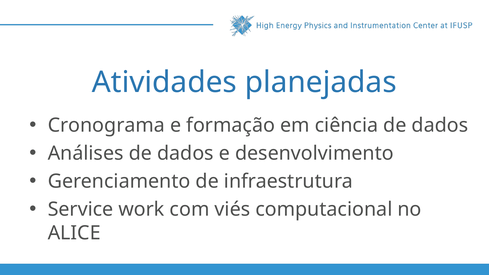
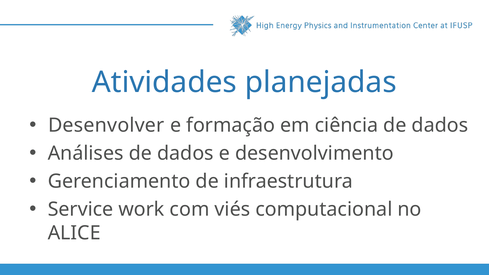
Cronograma: Cronograma -> Desenvolver
